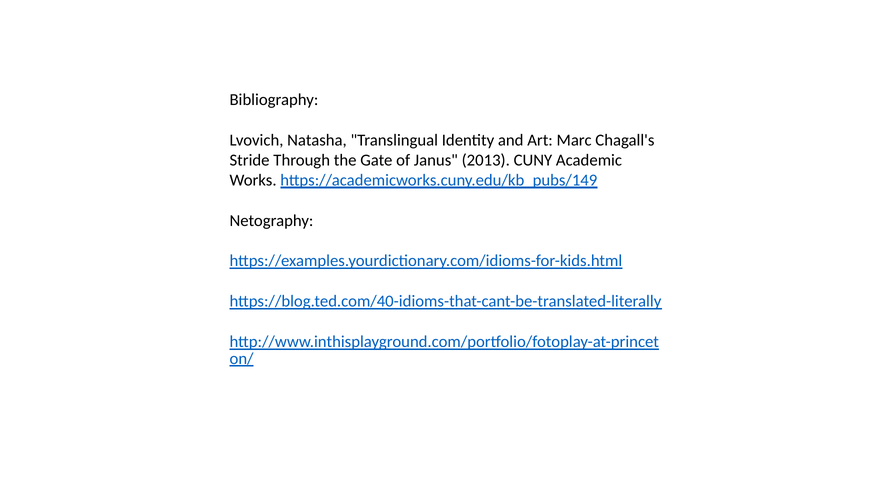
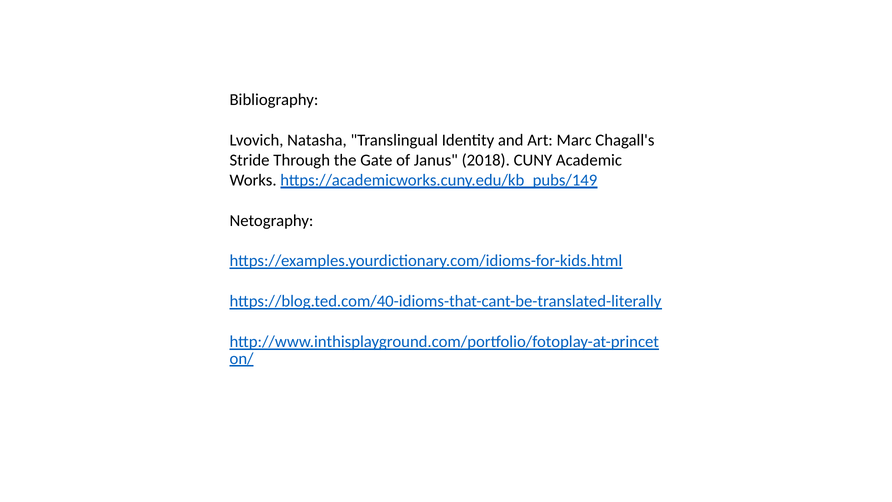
2013: 2013 -> 2018
